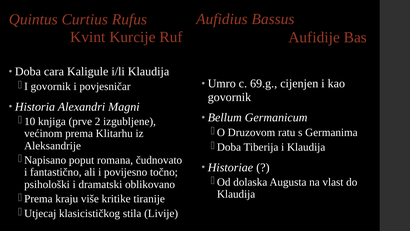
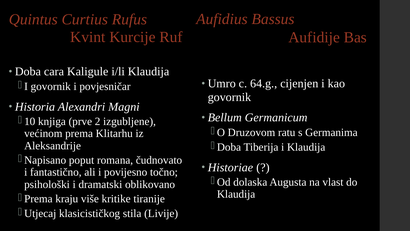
69.g: 69.g -> 64.g
